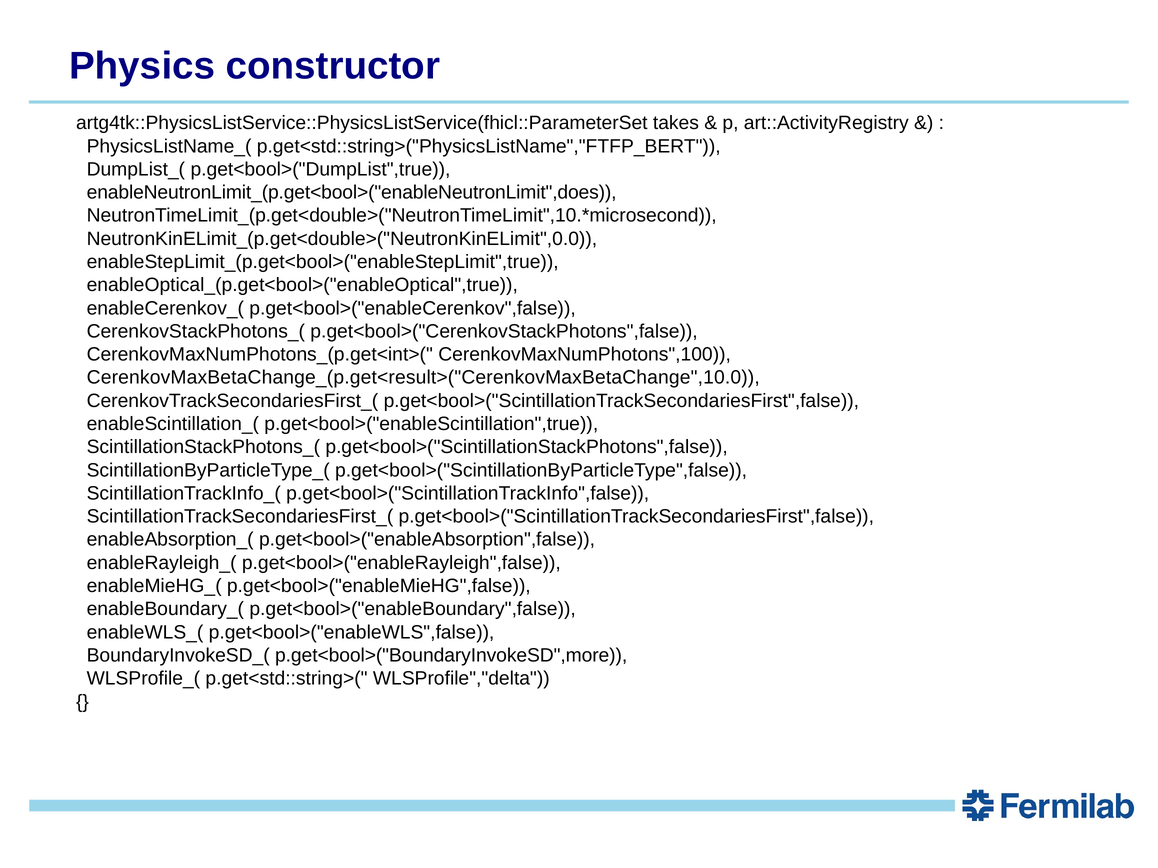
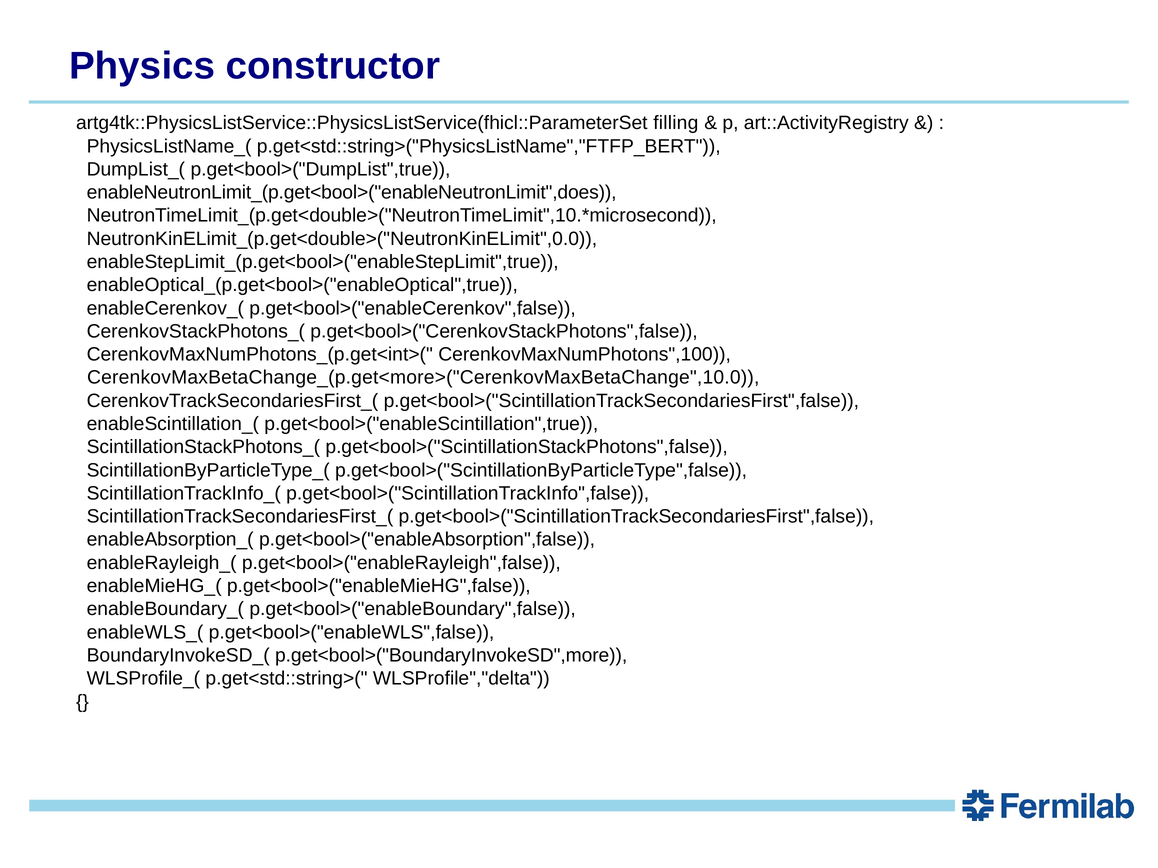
takes: takes -> filling
CerenkovMaxBetaChange_(p.get<result>("CerenkovMaxBetaChange",10.0: CerenkovMaxBetaChange_(p.get<result>("CerenkovMaxBetaChange",10.0 -> CerenkovMaxBetaChange_(p.get<more>("CerenkovMaxBetaChange",10.0
